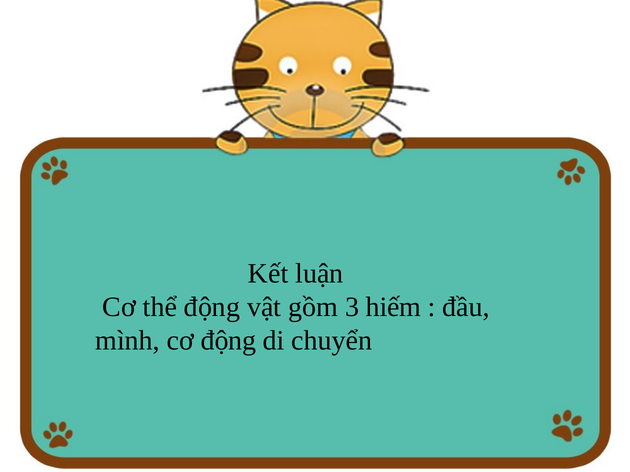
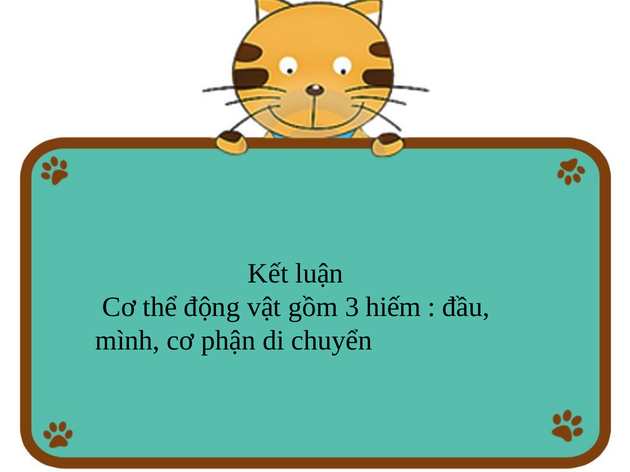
cơ động: động -> phận
